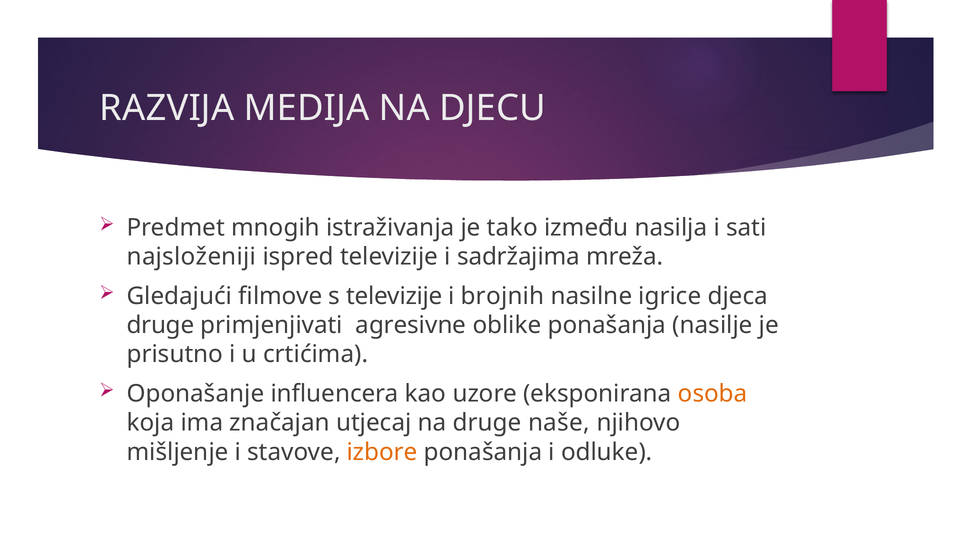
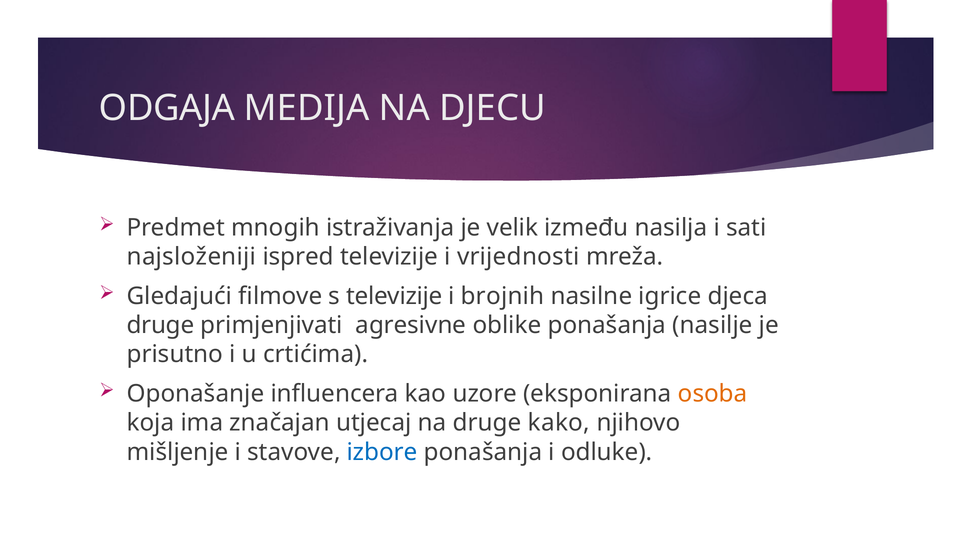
RAZVIJA: RAZVIJA -> ODGAJA
tako: tako -> velik
sadržajima: sadržajima -> vrijednosti
naše: naše -> kako
izbore colour: orange -> blue
